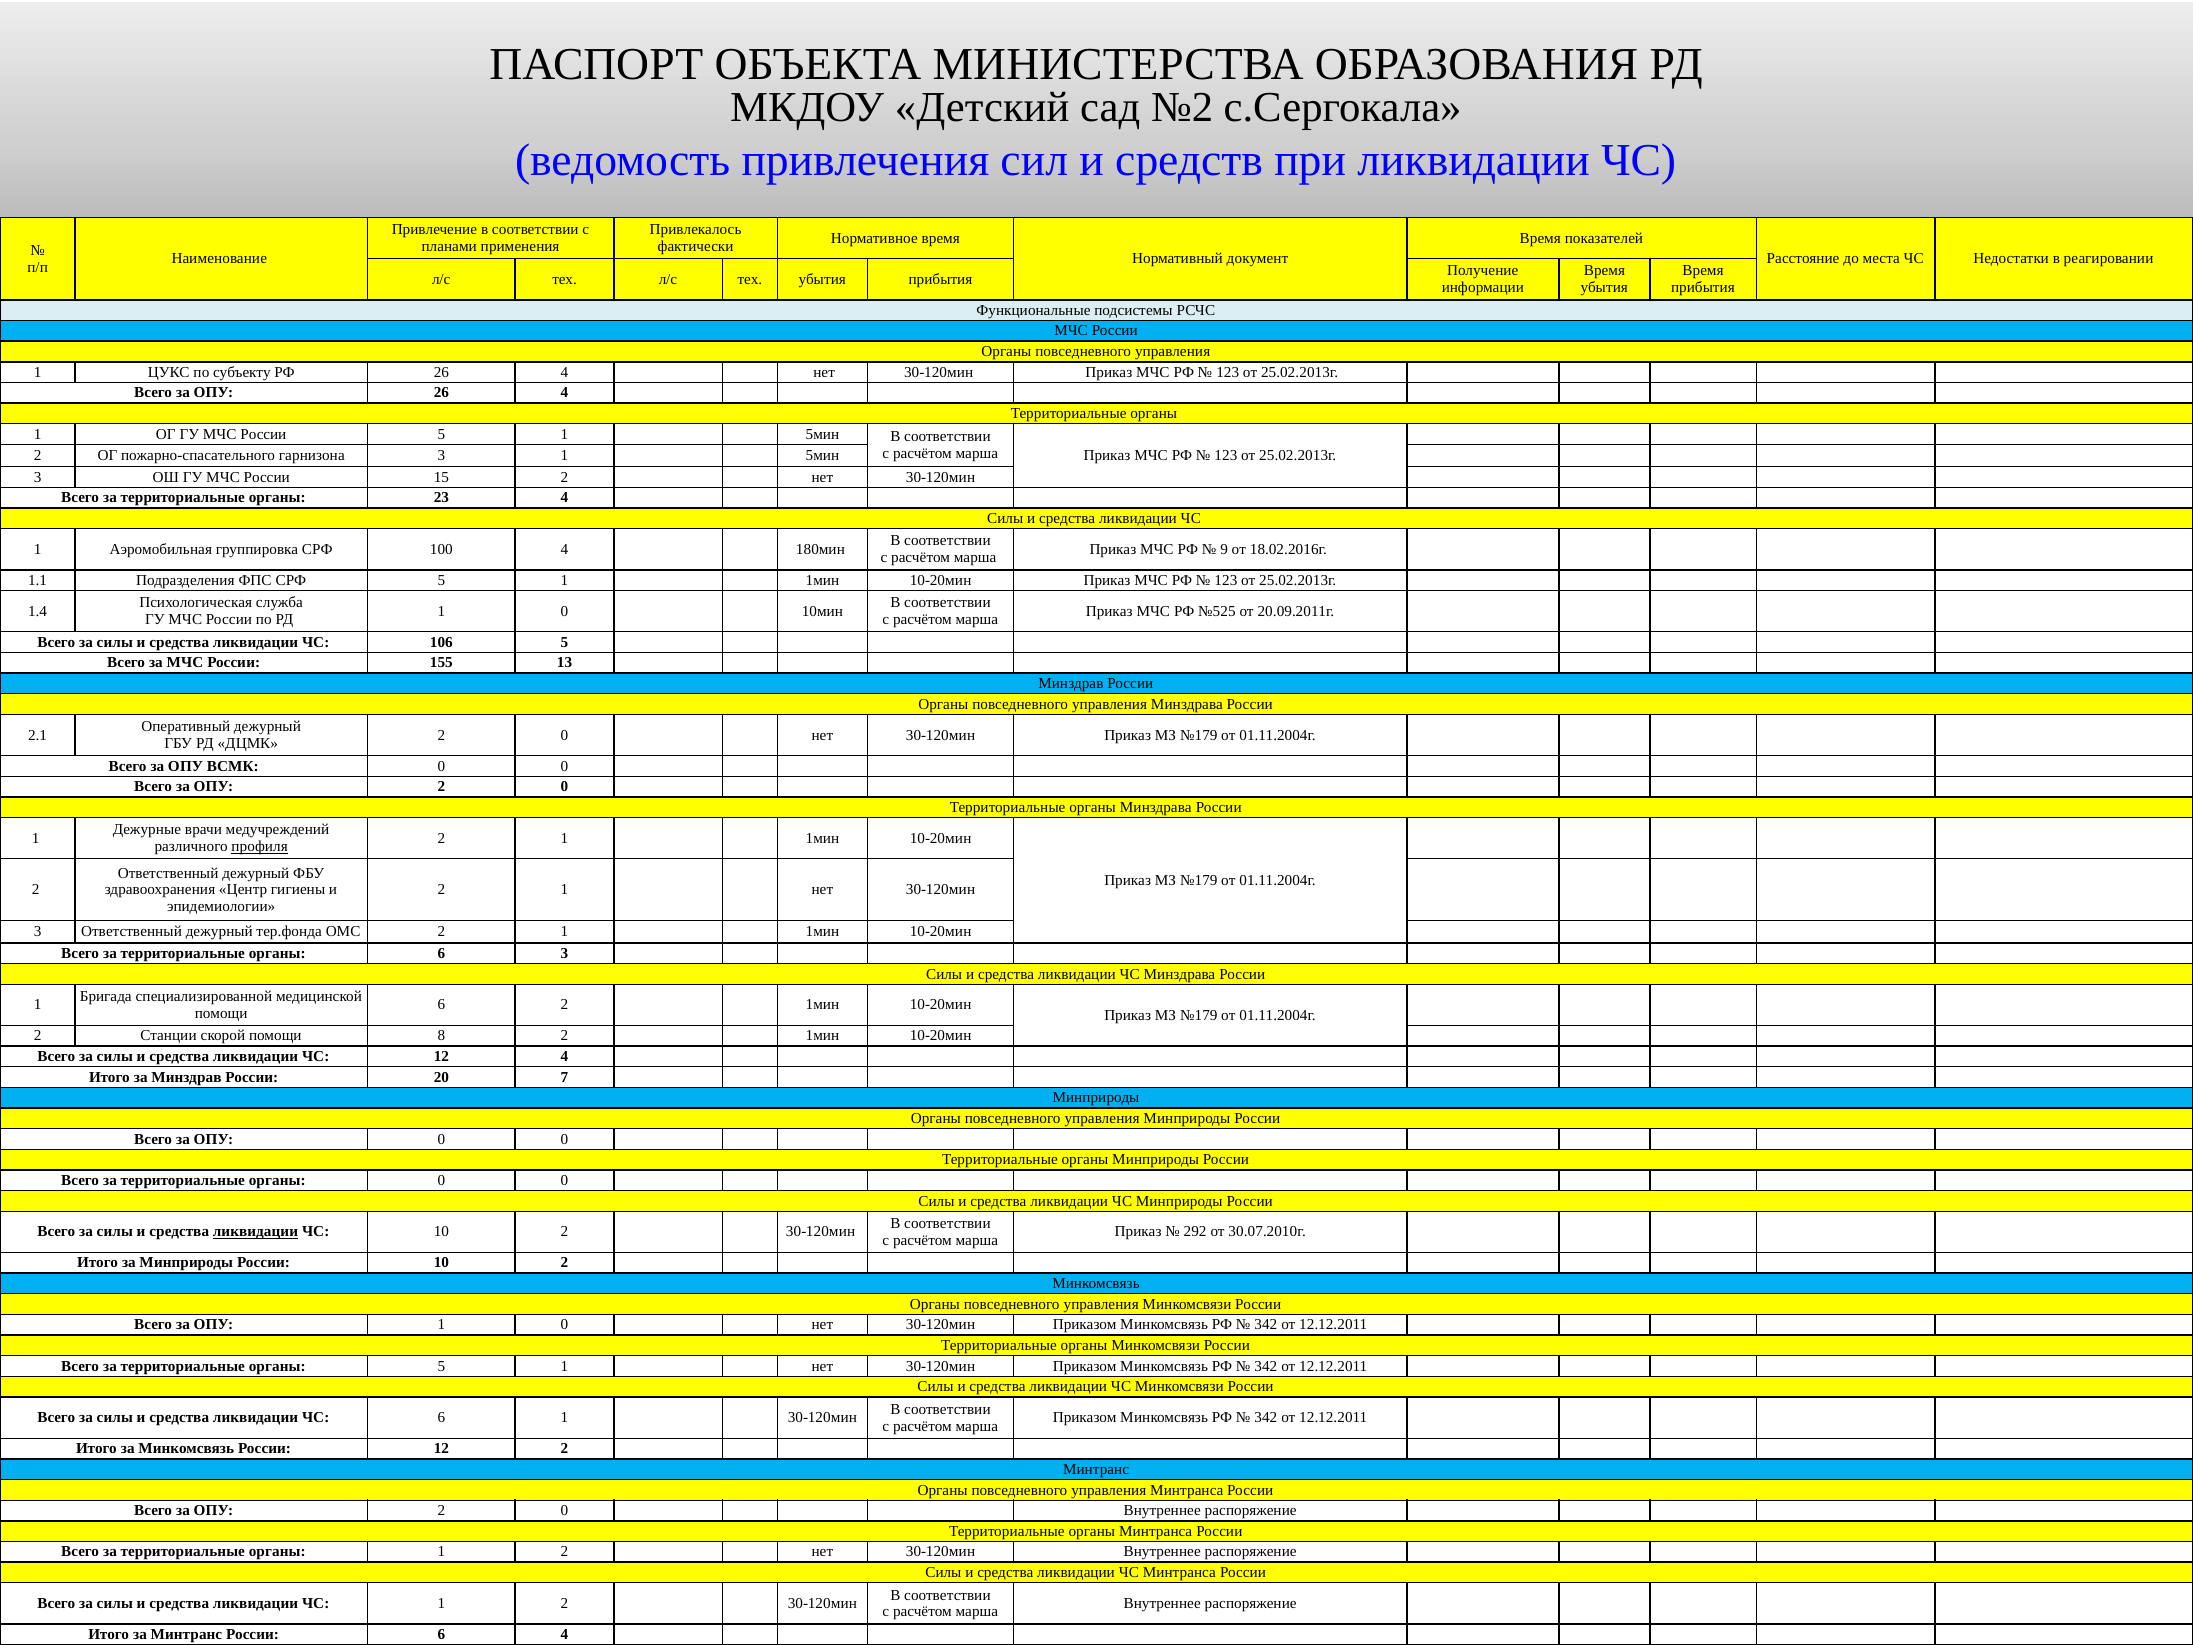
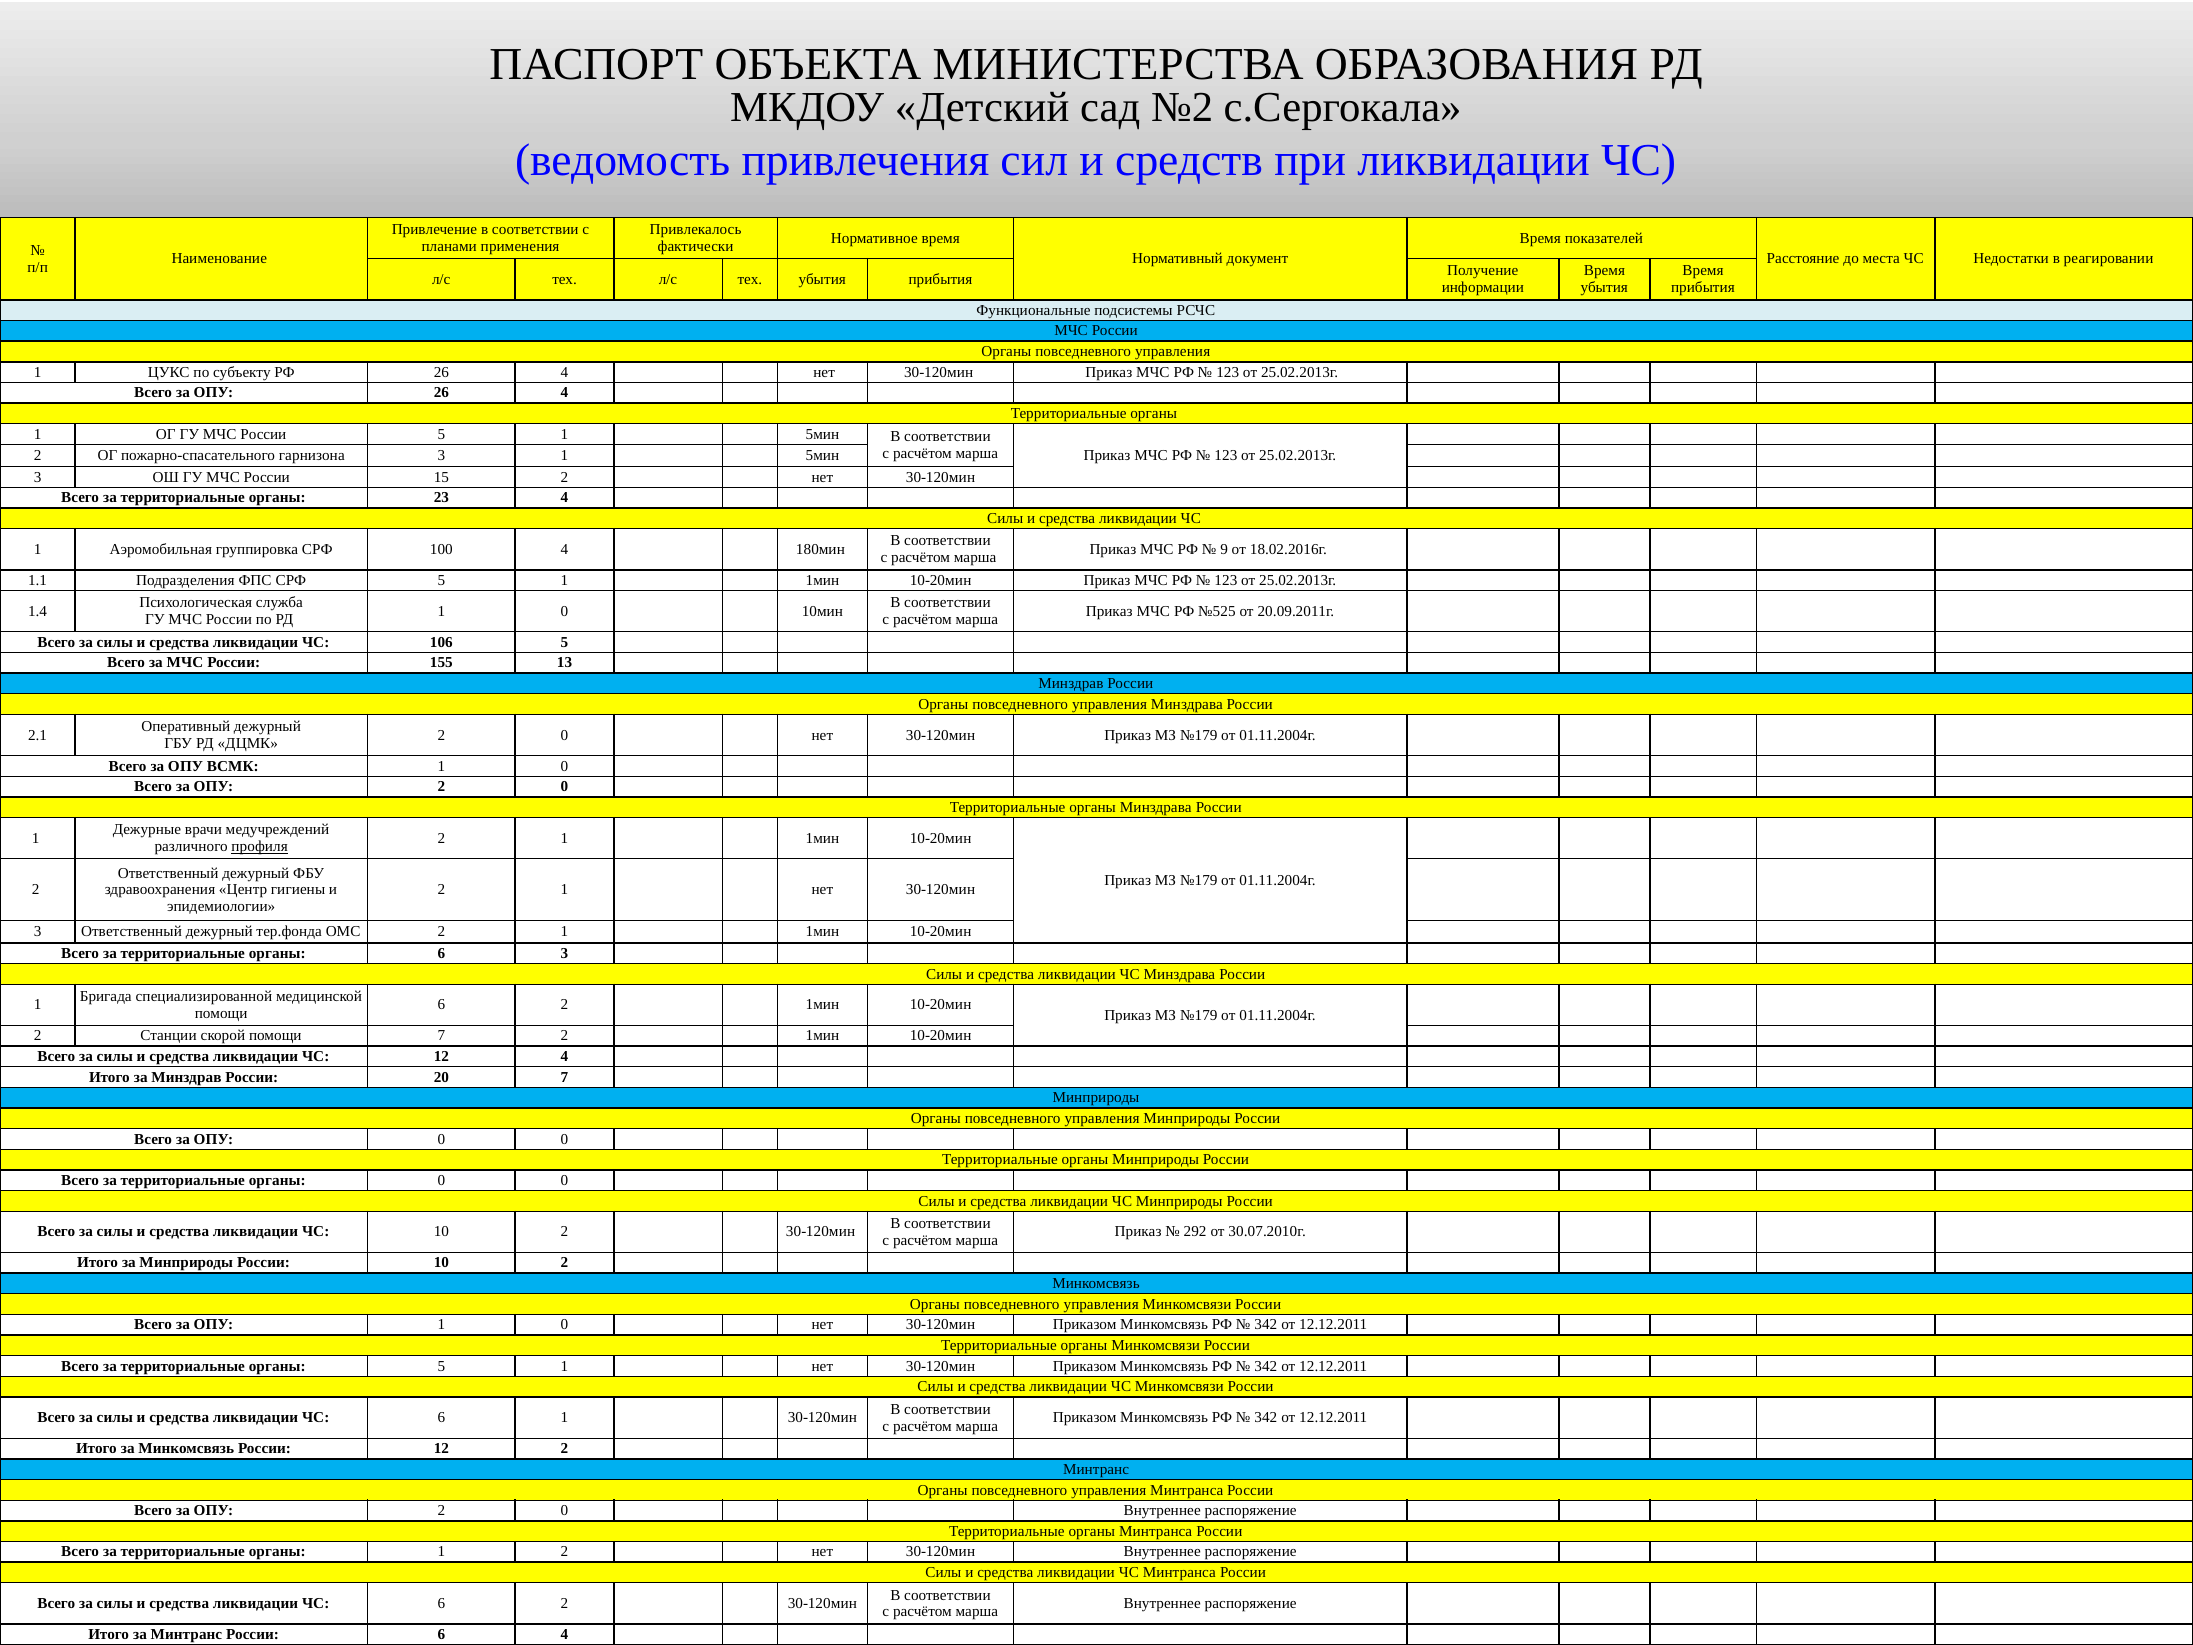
ВСМК 0: 0 -> 1
помощи 8: 8 -> 7
ликвидации at (255, 1232) underline: present -> none
1 at (441, 1603): 1 -> 6
